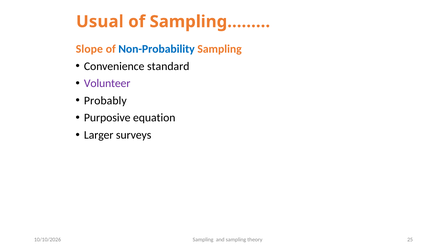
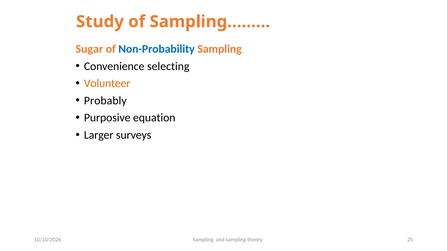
Usual: Usual -> Study
Slope: Slope -> Sugar
standard: standard -> selecting
Volunteer colour: purple -> orange
